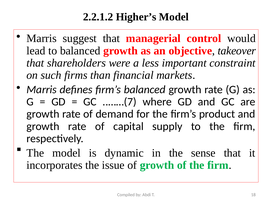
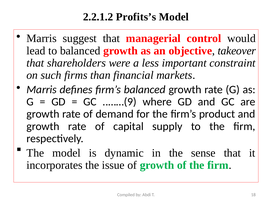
Higher’s: Higher’s -> Profits’s
..……(7: ..……(7 -> ..……(9
